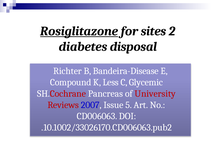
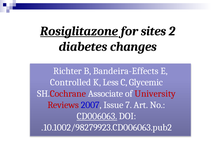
disposal: disposal -> changes
Bandeira-Disease: Bandeira-Disease -> Bandeira-Effects
Compound: Compound -> Controlled
Pancreas: Pancreas -> Associate
5: 5 -> 7
CD006063 underline: none -> present
10.1002/33026170.CD006063.pub2: 10.1002/33026170.CD006063.pub2 -> 10.1002/98279923.CD006063.pub2
